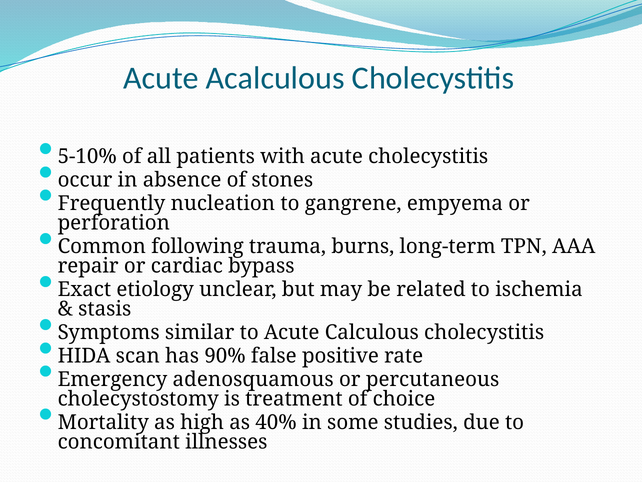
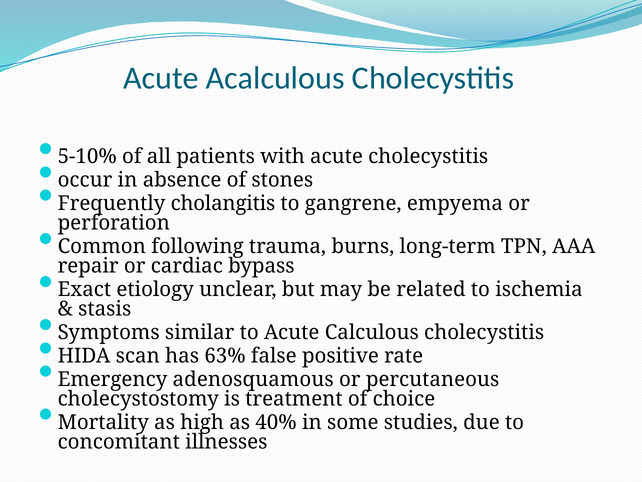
nucleation: nucleation -> cholangitis
90%: 90% -> 63%
